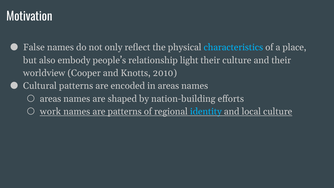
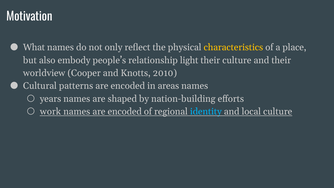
False: False -> What
characteristics colour: light blue -> yellow
areas at (50, 99): areas -> years
names are patterns: patterns -> encoded
